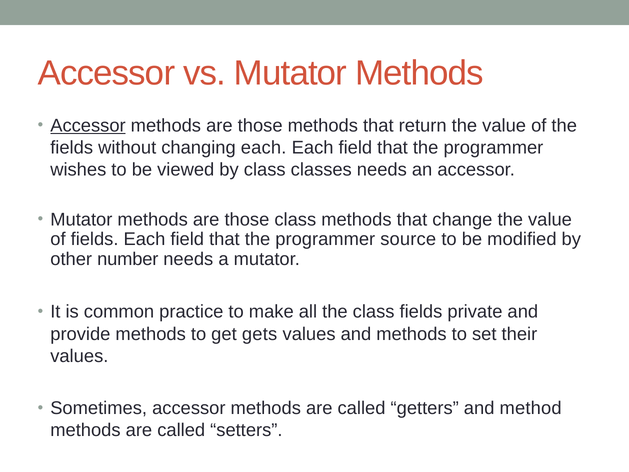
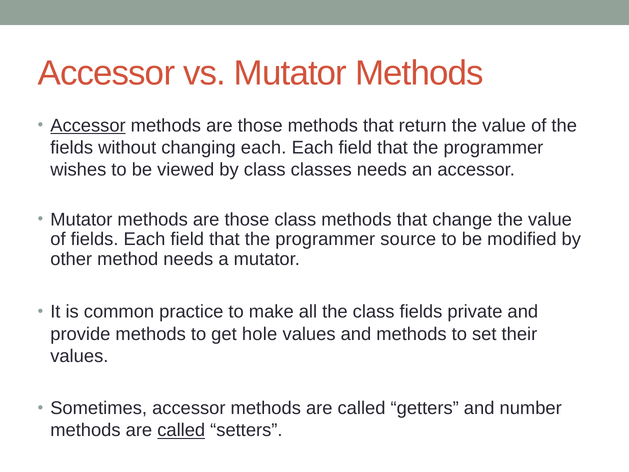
number: number -> method
gets: gets -> hole
method: method -> number
called at (181, 430) underline: none -> present
